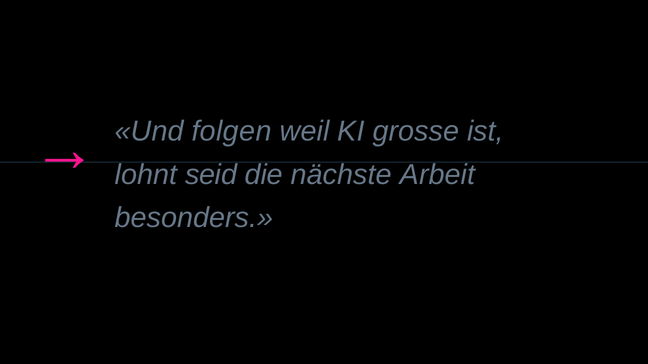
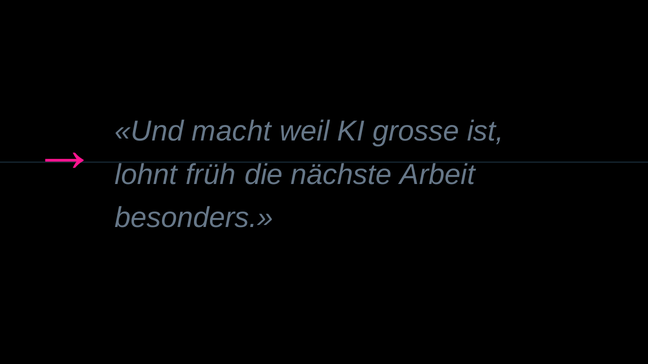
folgen: folgen -> macht
seid: seid -> früh
